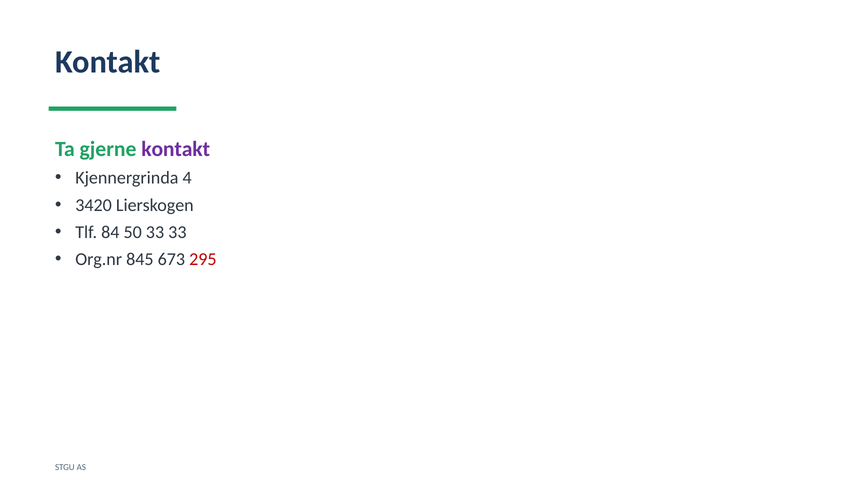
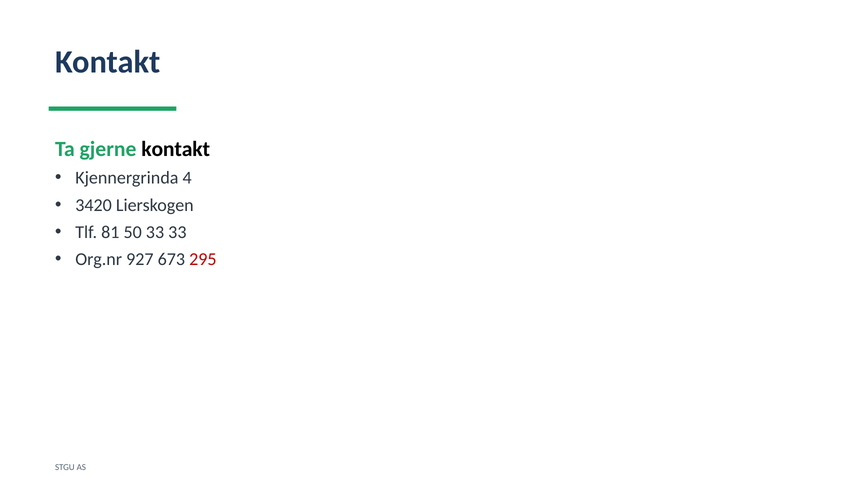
kontakt at (176, 149) colour: purple -> black
84: 84 -> 81
845: 845 -> 927
